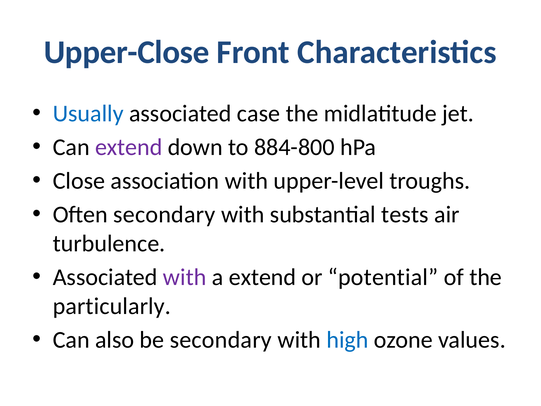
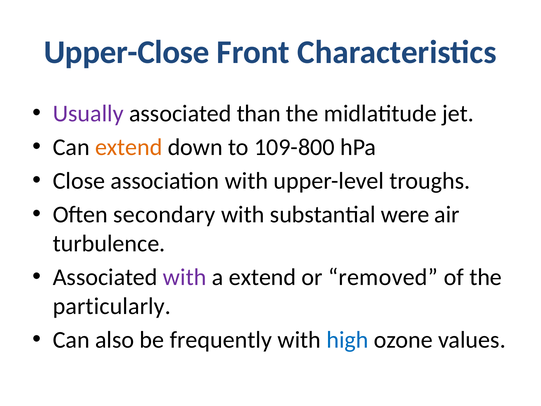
Usually colour: blue -> purple
case: case -> than
extend at (129, 147) colour: purple -> orange
884-800: 884-800 -> 109-800
tests: tests -> were
potential: potential -> removed
be secondary: secondary -> frequently
